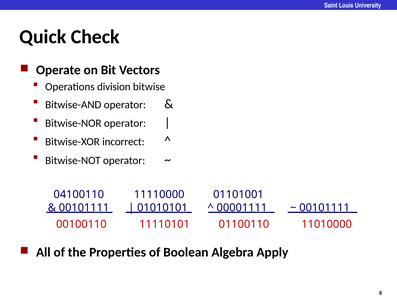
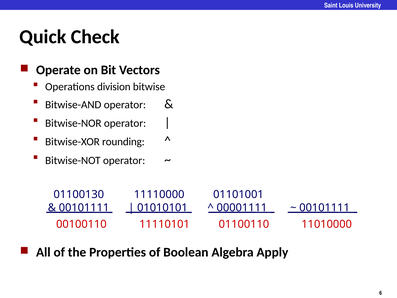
incorrect: incorrect -> rounding
04100110: 04100110 -> 01100130
